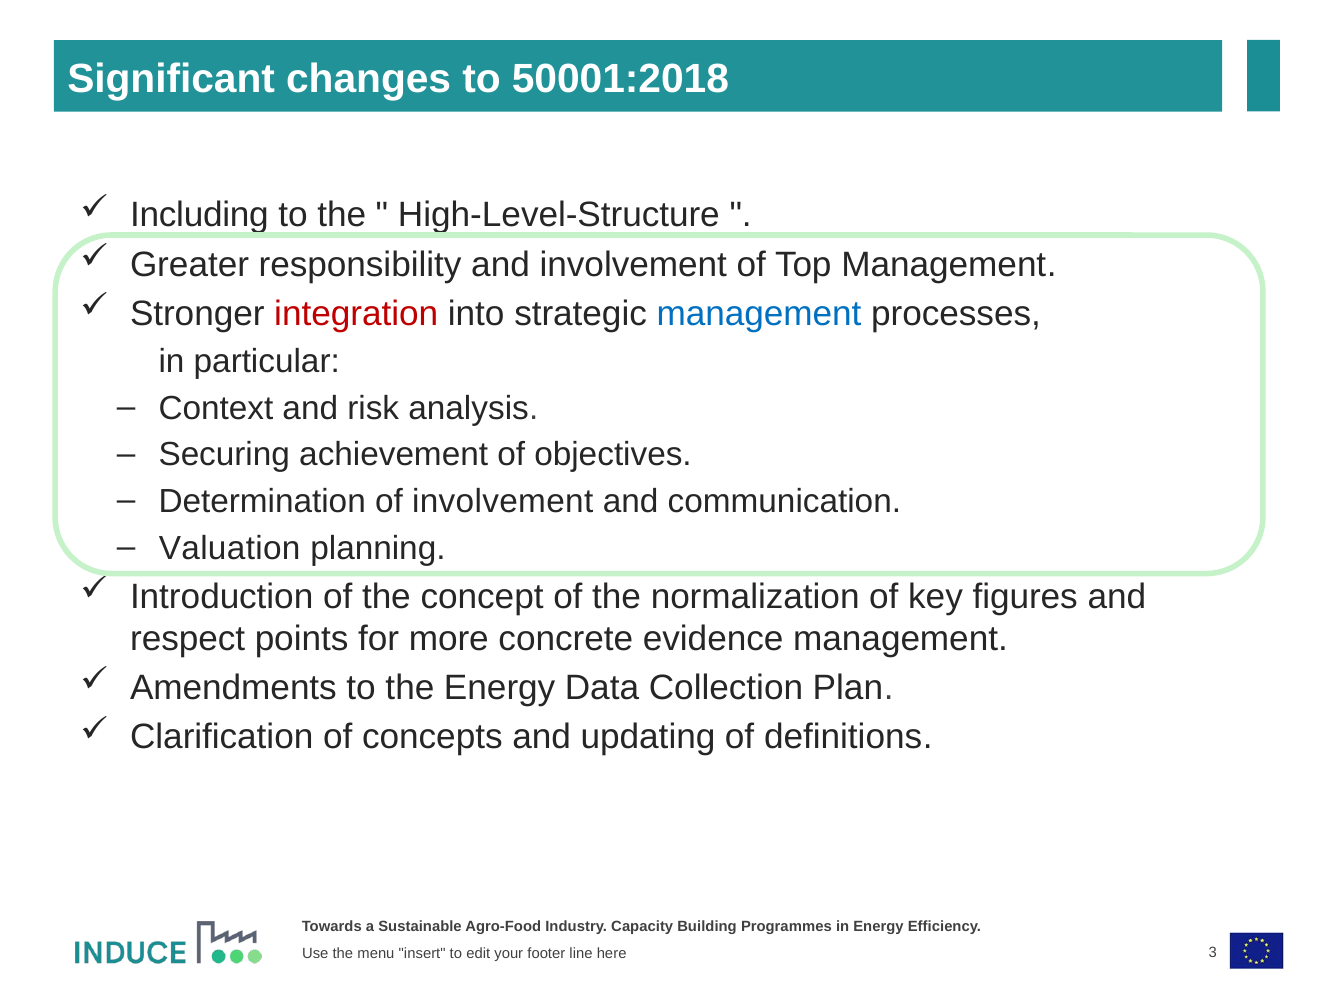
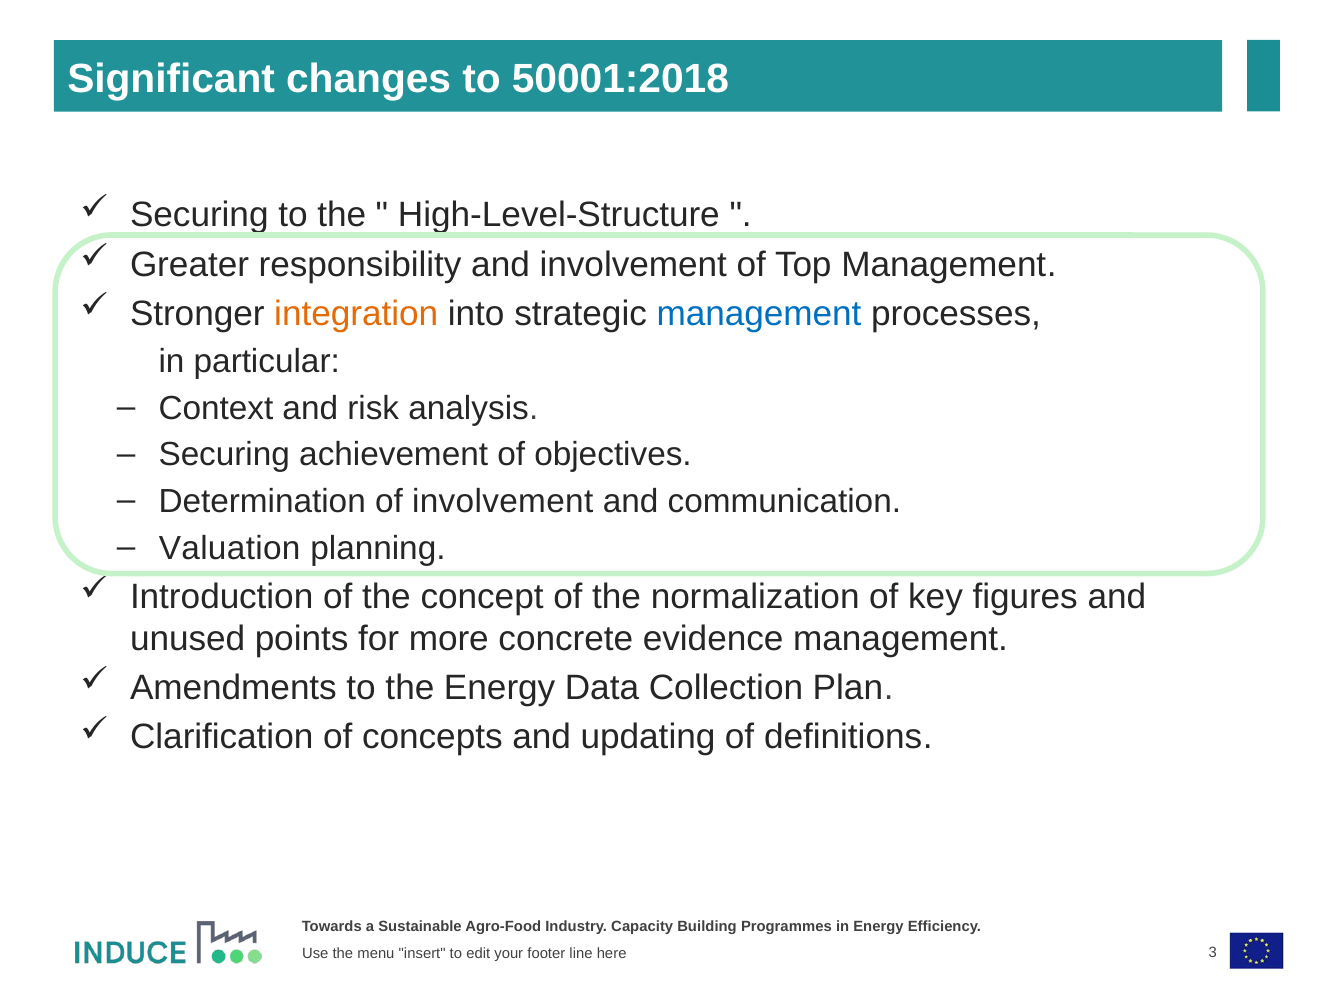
Including at (199, 215): Including -> Securing
integration colour: red -> orange
respect: respect -> unused
